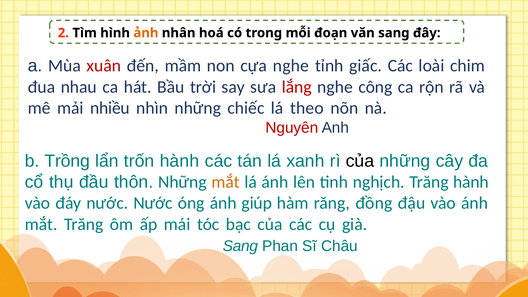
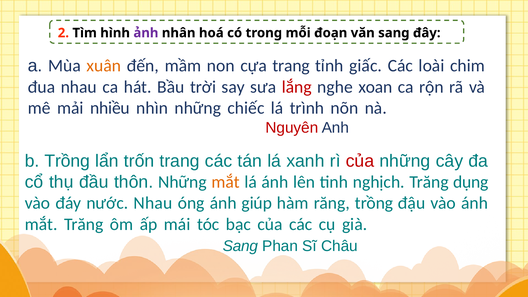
ảnh colour: orange -> purple
xuân colour: red -> orange
cựa nghe: nghe -> trang
công: công -> xoan
theo: theo -> trình
trốn hành: hành -> trang
của at (360, 161) colour: black -> red
Trăng hành: hành -> dụng
nước Nước: Nước -> Nhau
răng đồng: đồng -> trồng
